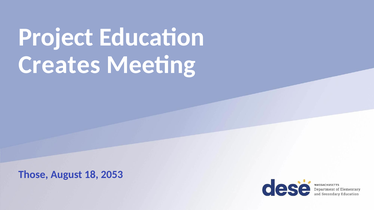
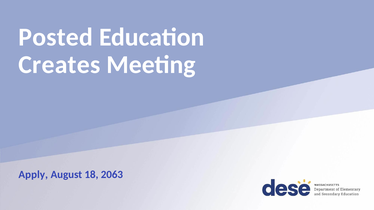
Project: Project -> Posted
Those: Those -> Apply
2053: 2053 -> 2063
